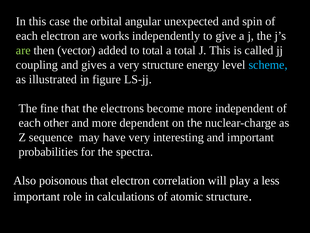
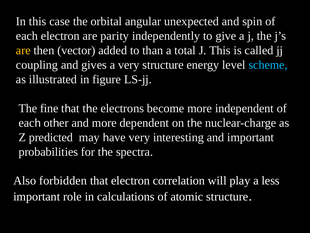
works: works -> parity
are at (23, 50) colour: light green -> yellow
to total: total -> than
sequence: sequence -> predicted
poisonous: poisonous -> forbidden
